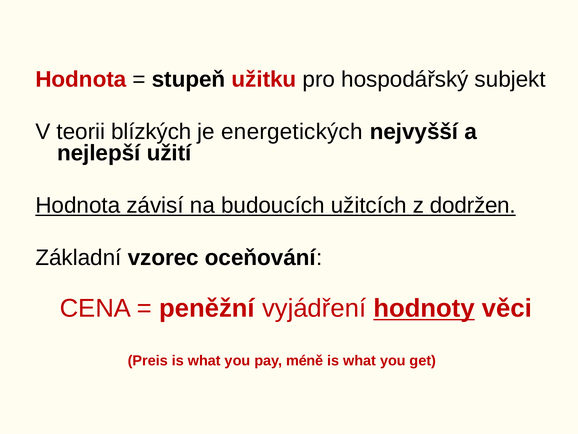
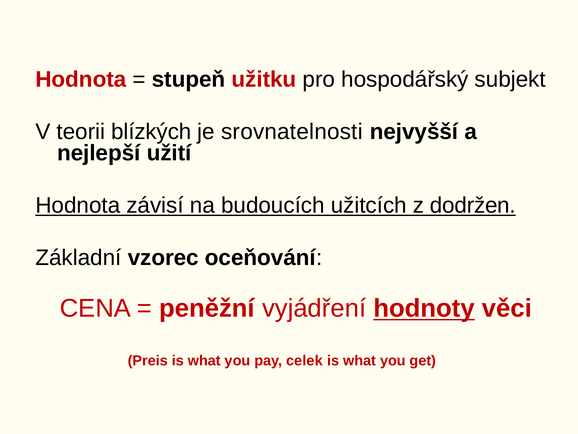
energetických: energetických -> srovnatelnosti
méně: méně -> celek
